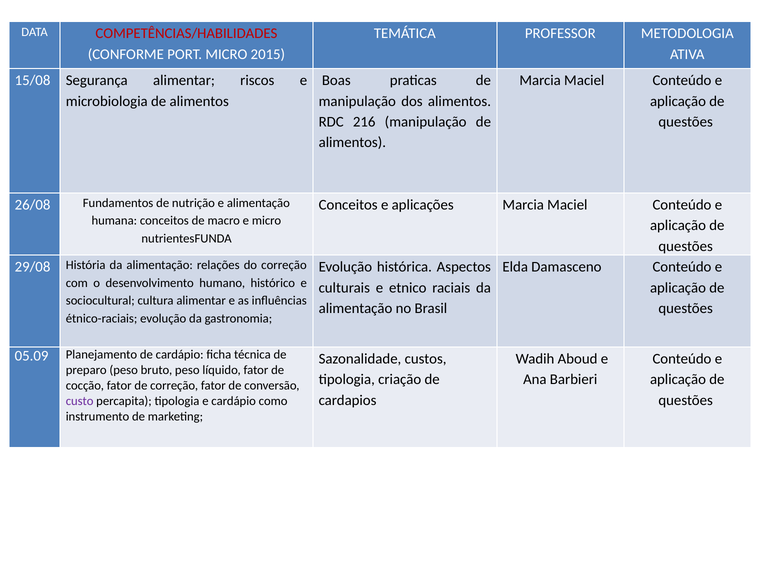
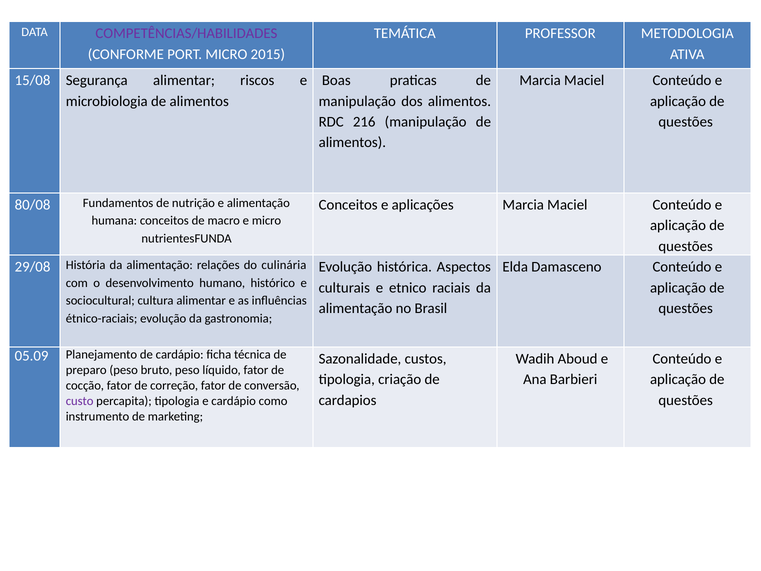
COMPETÊNCIAS/HABILIDADES colour: red -> purple
26/08: 26/08 -> 80/08
do correção: correção -> culinária
